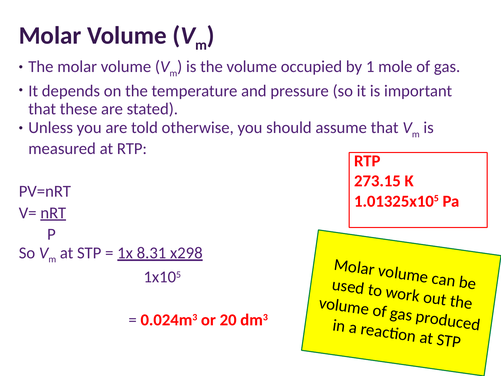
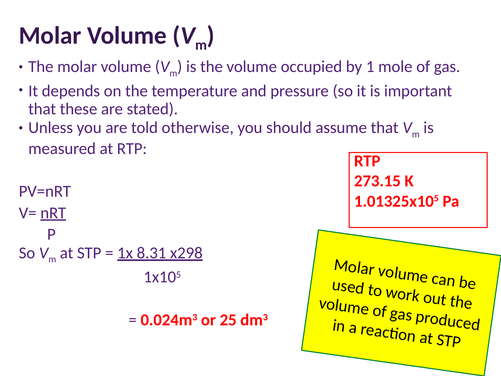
20: 20 -> 25
